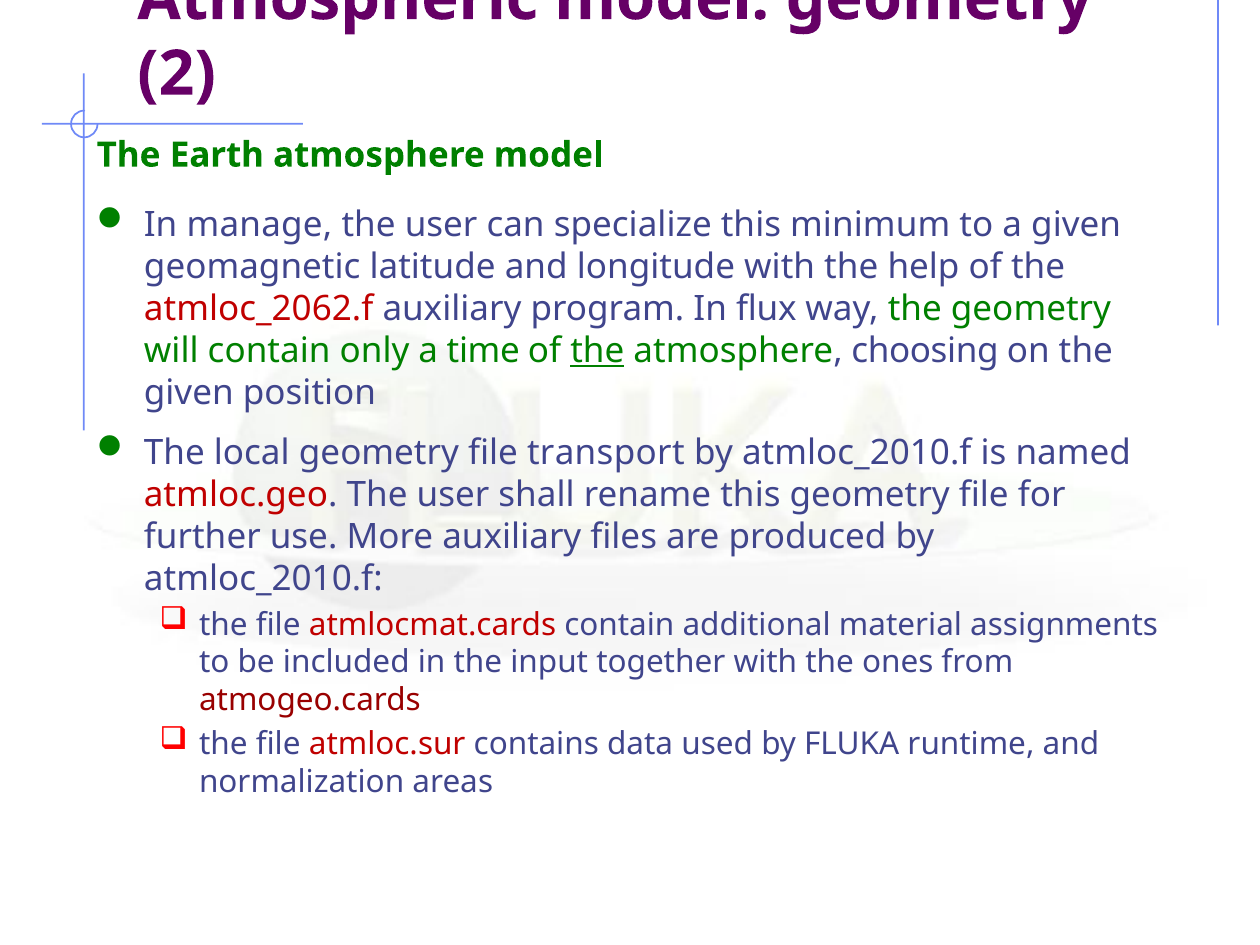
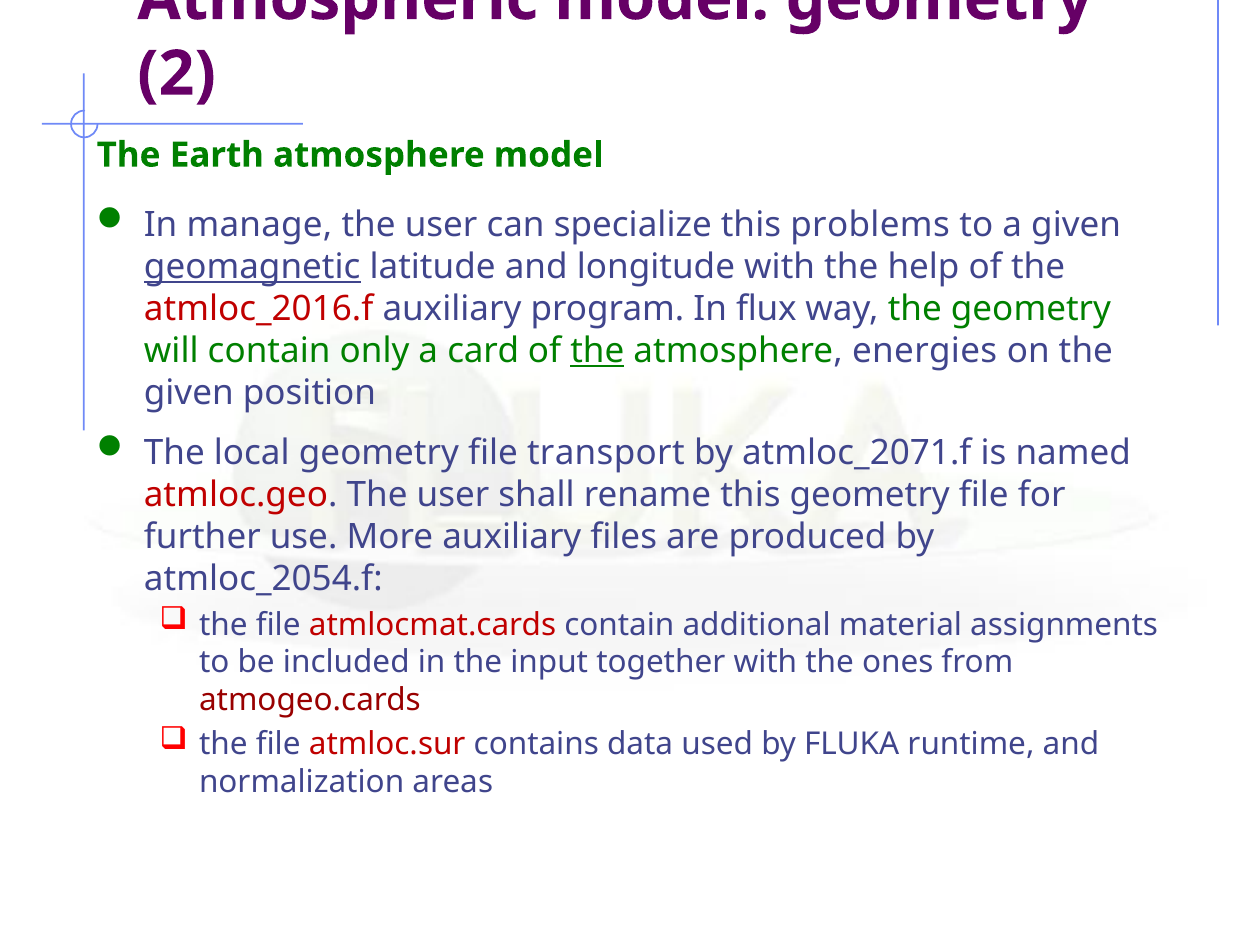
minimum: minimum -> problems
geomagnetic underline: none -> present
atmloc_2062.f: atmloc_2062.f -> atmloc_2016.f
time: time -> card
choosing: choosing -> energies
atmloc_2010.f at (857, 453): atmloc_2010.f -> atmloc_2071.f
atmloc_2010.f at (263, 579): atmloc_2010.f -> atmloc_2054.f
